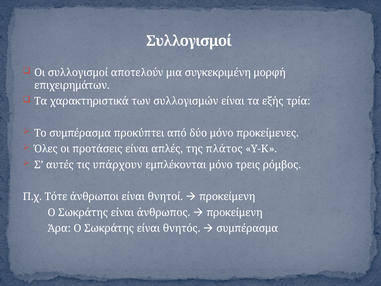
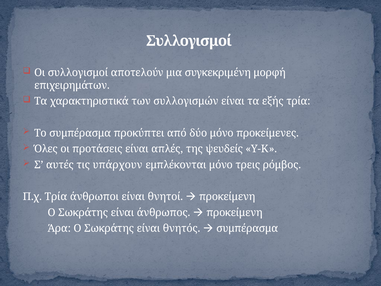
πλάτος: πλάτος -> ψευδείς
Π.χ Τότε: Τότε -> Τρία
